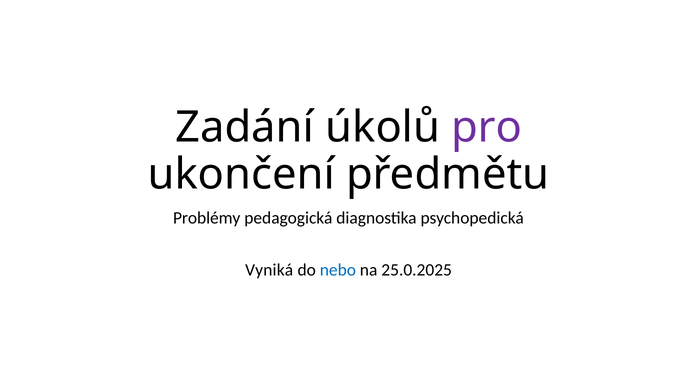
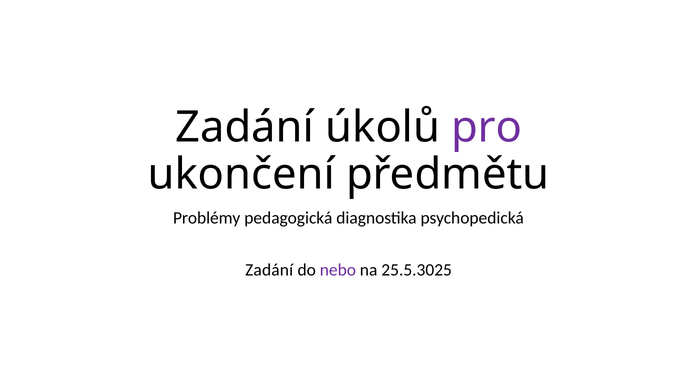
Vyniká at (269, 270): Vyniká -> Zadání
nebo colour: blue -> purple
25.0.2025: 25.0.2025 -> 25.5.3025
